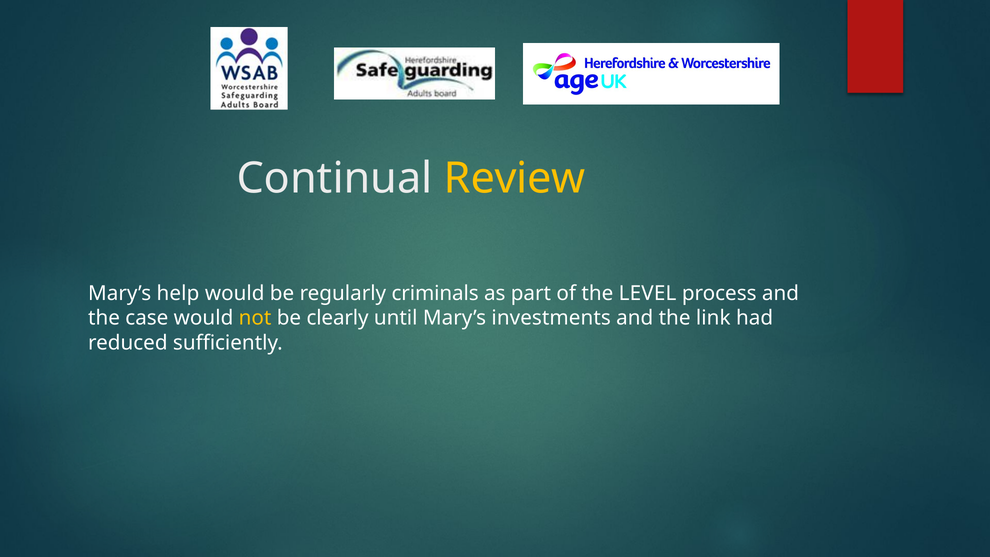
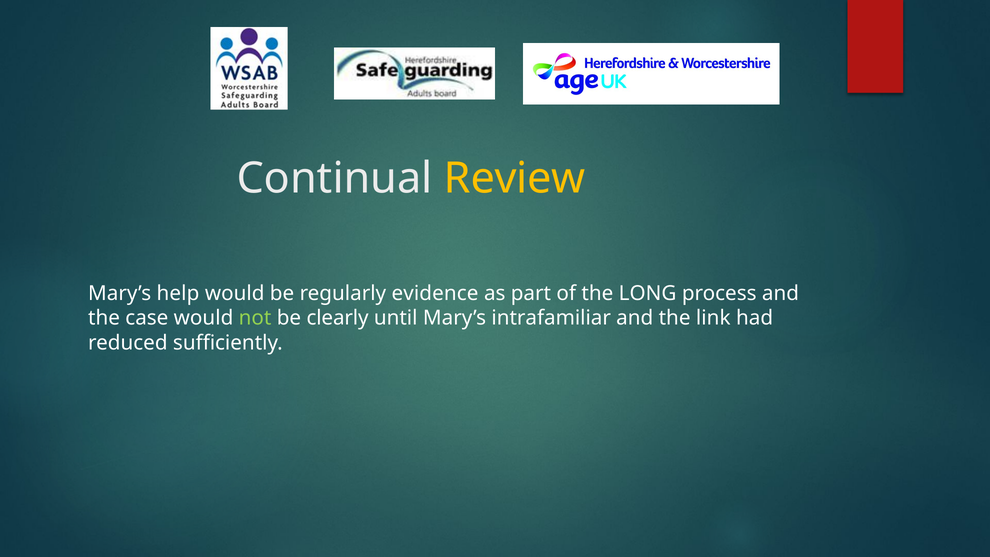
criminals: criminals -> evidence
LEVEL: LEVEL -> LONG
not colour: yellow -> light green
investments: investments -> intrafamiliar
